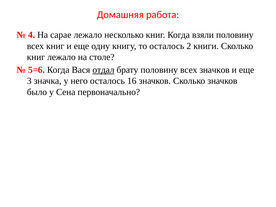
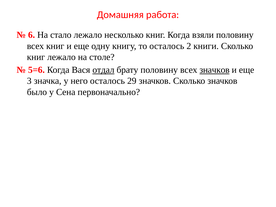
4: 4 -> 6
сарае: сарае -> стало
значков at (215, 70) underline: none -> present
16: 16 -> 29
